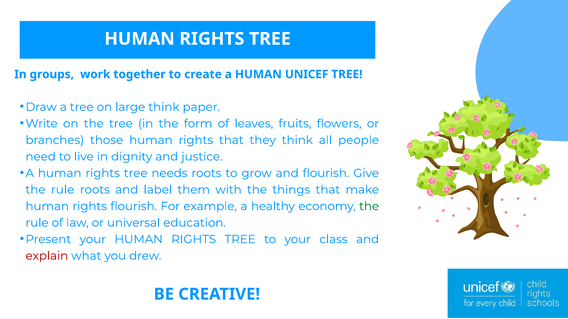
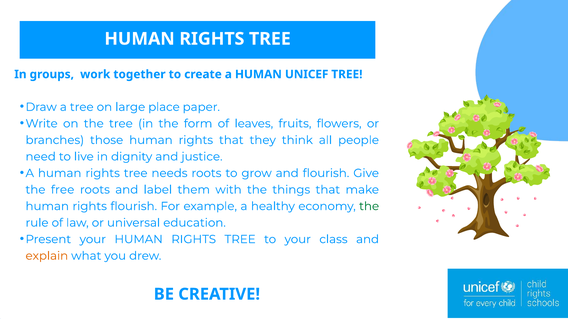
large think: think -> place
rule at (63, 190): rule -> free
explain colour: red -> orange
